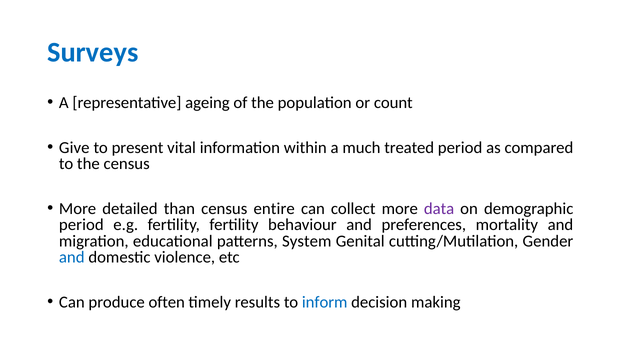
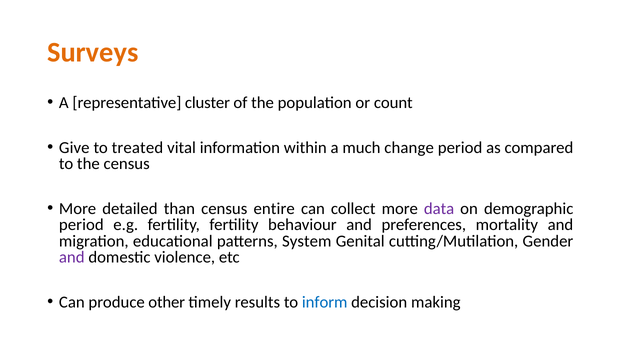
Surveys colour: blue -> orange
ageing: ageing -> cluster
present: present -> treated
treated: treated -> change
and at (72, 257) colour: blue -> purple
often: often -> other
